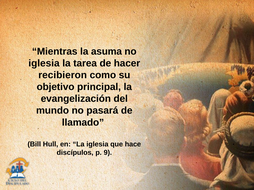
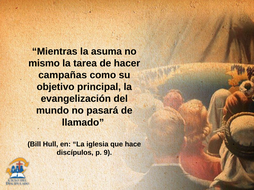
iglesia at (44, 63): iglesia -> mismo
recibieron: recibieron -> campañas
